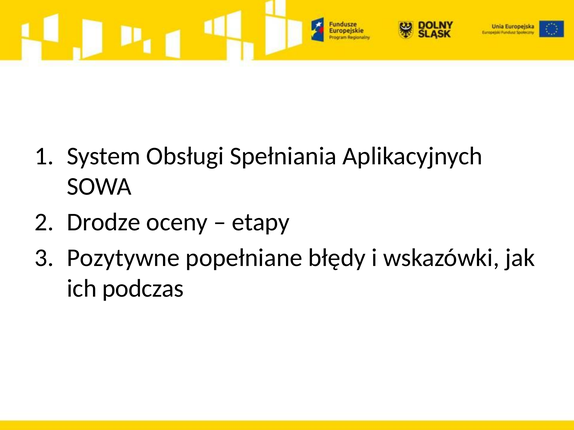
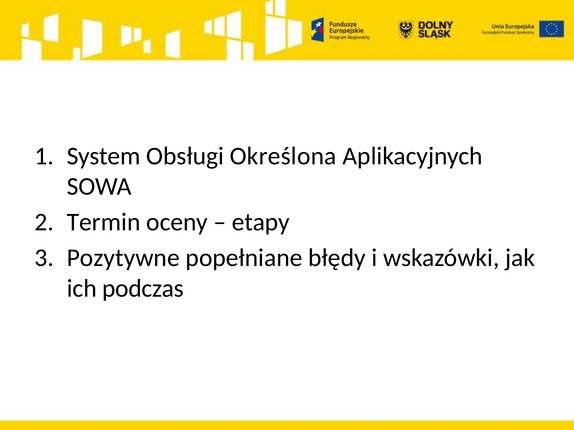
Spełniania: Spełniania -> Określona
Drodze: Drodze -> Termin
